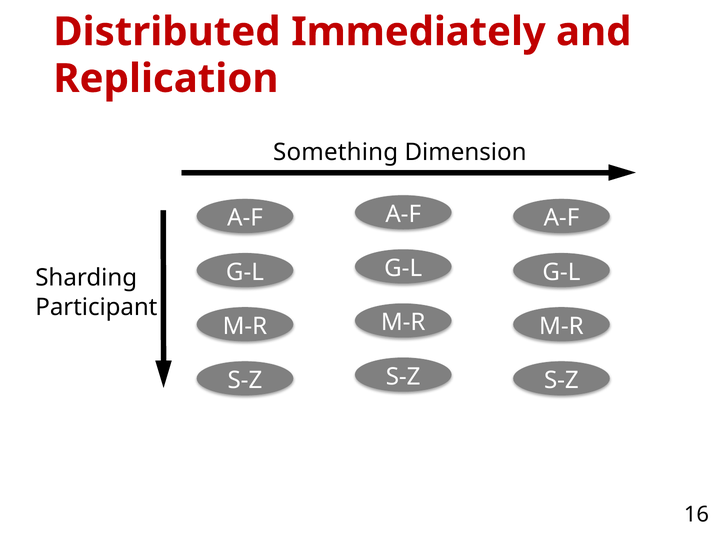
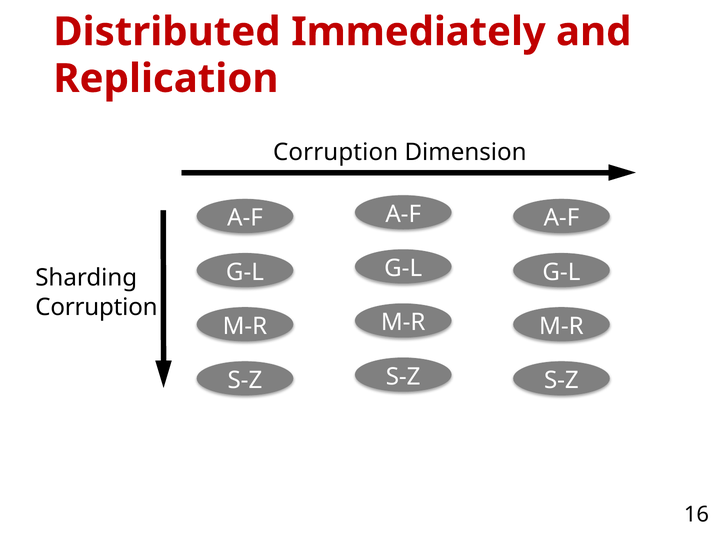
Something at (336, 152): Something -> Corruption
Participant at (96, 307): Participant -> Corruption
